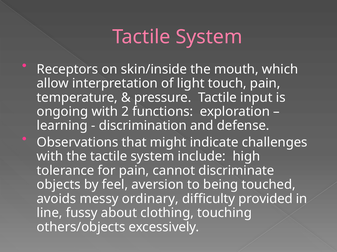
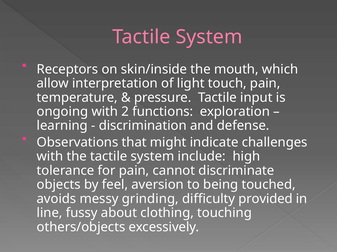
ordinary: ordinary -> grinding
